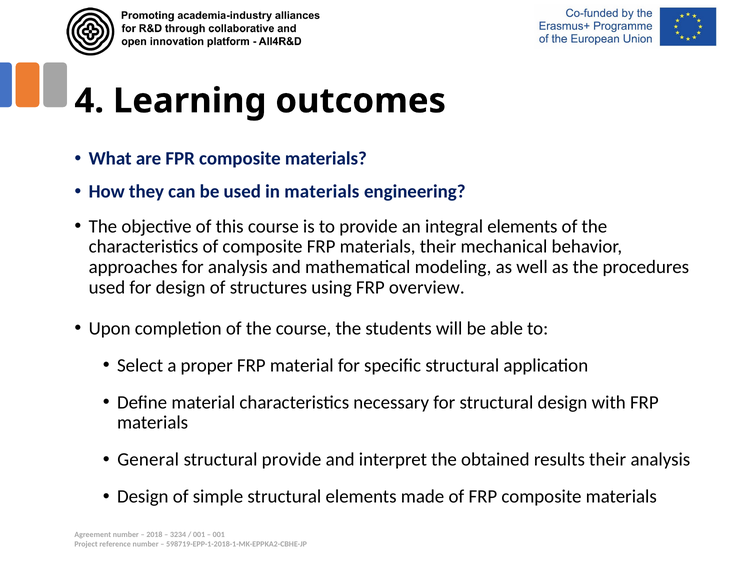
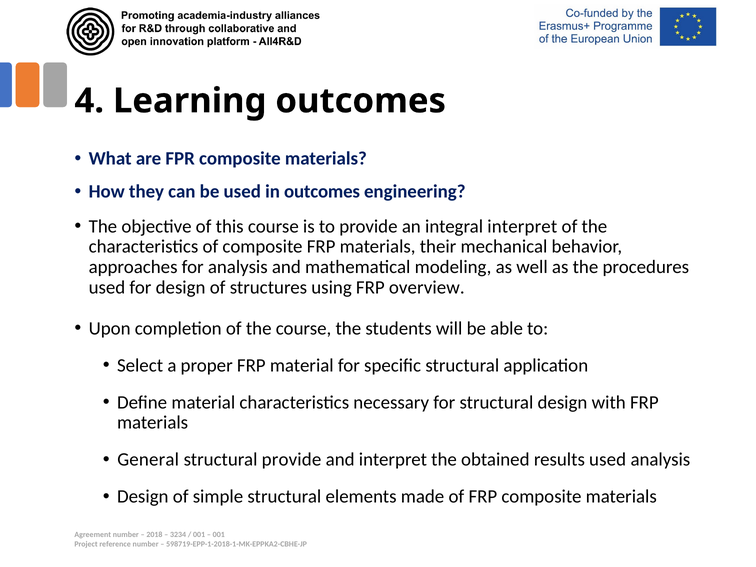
in materials: materials -> outcomes
integral elements: elements -> interpret
results their: their -> used
